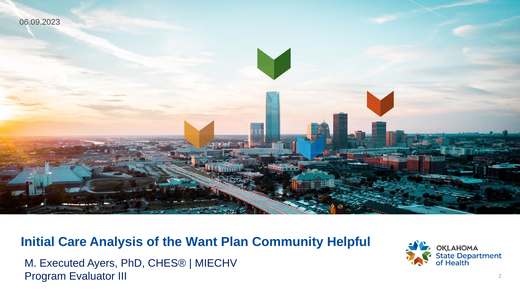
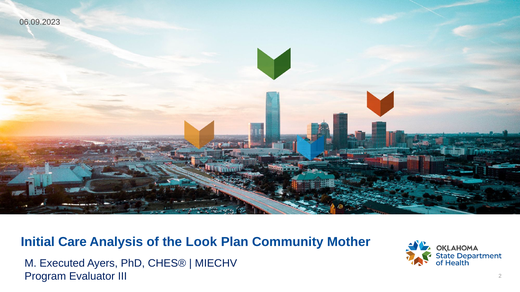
Want: Want -> Look
Helpful: Helpful -> Mother
